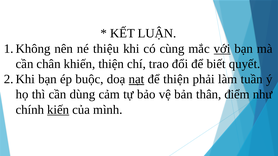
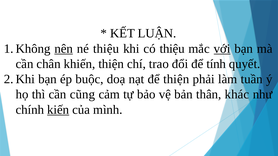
nên underline: none -> present
có cùng: cùng -> thiệu
biết: biết -> tính
nạt underline: present -> none
dùng: dùng -> cũng
điểm: điểm -> khác
